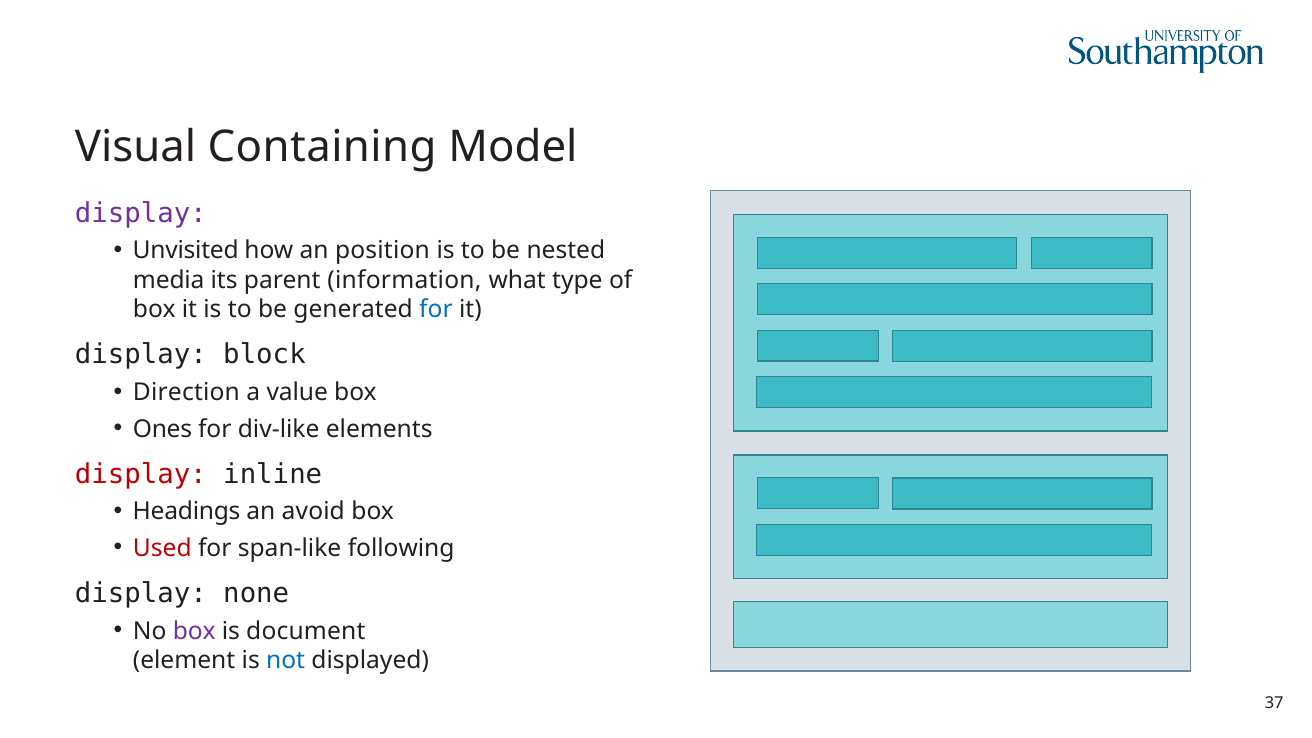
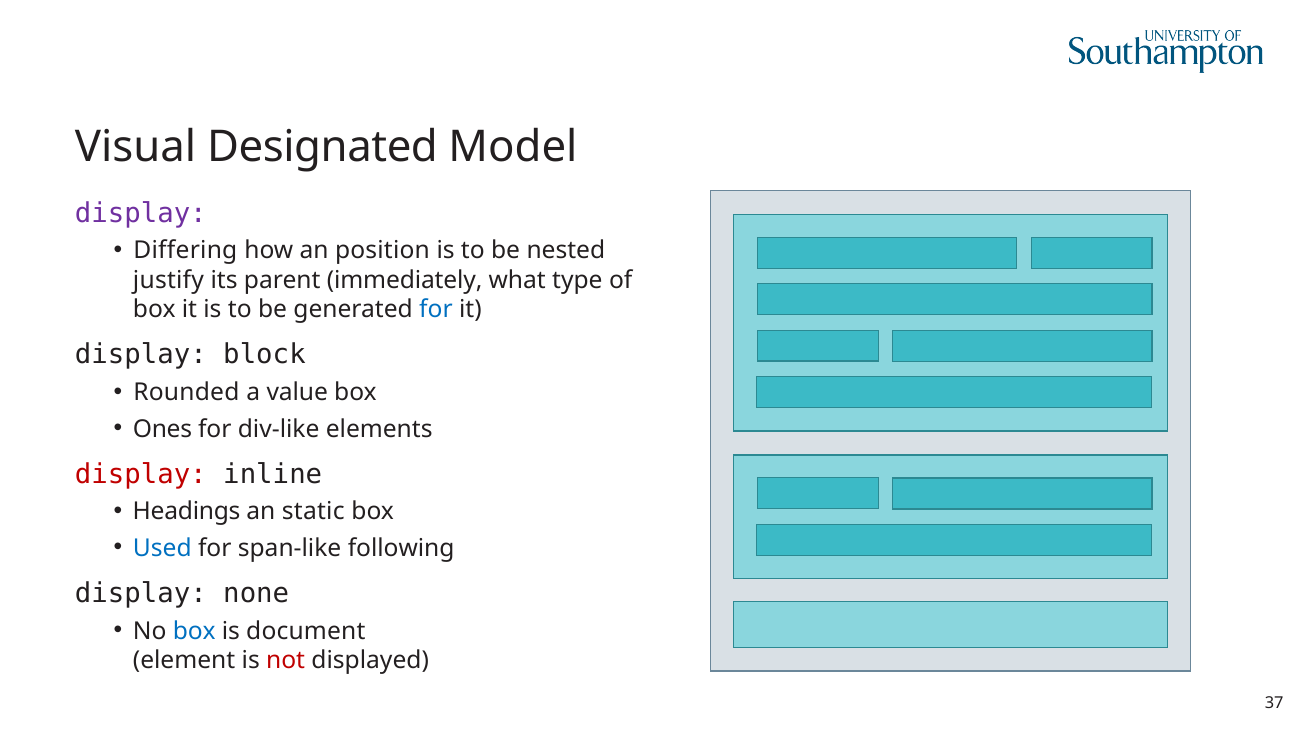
Containing: Containing -> Designated
Unvisited: Unvisited -> Differing
media: media -> justify
information: information -> immediately
Direction: Direction -> Rounded
avoid: avoid -> static
Used colour: red -> blue
box at (194, 631) colour: purple -> blue
not colour: blue -> red
